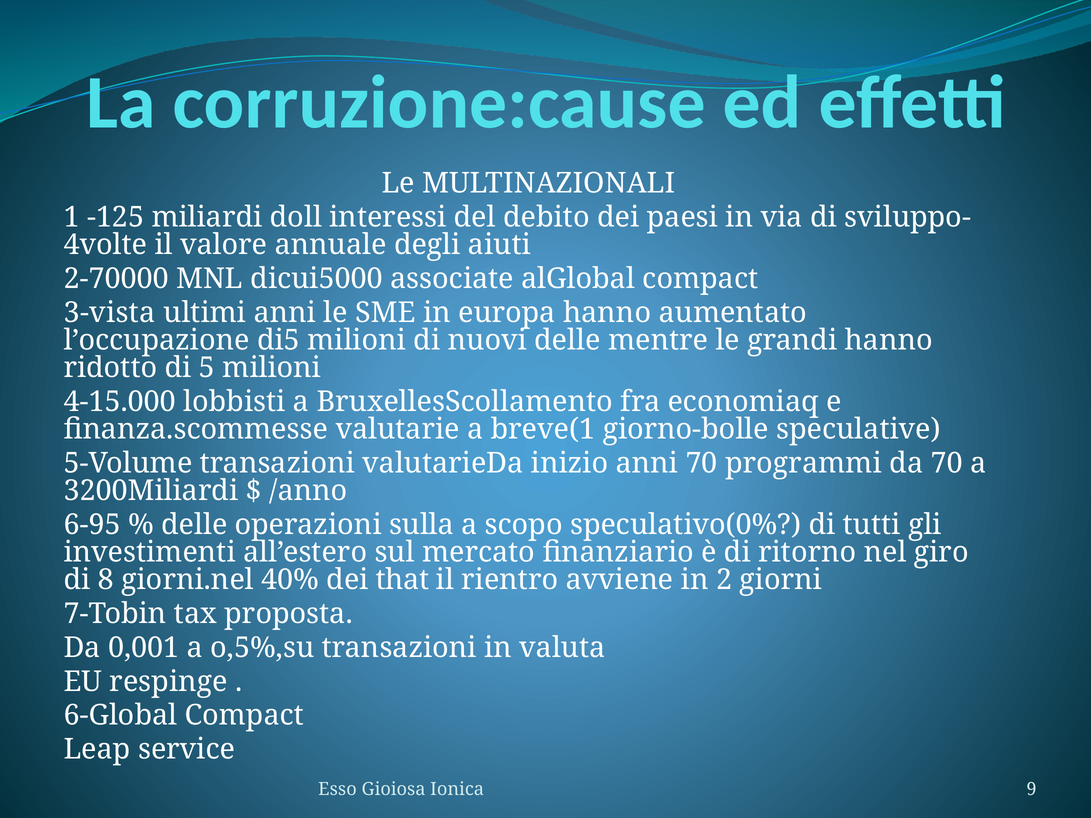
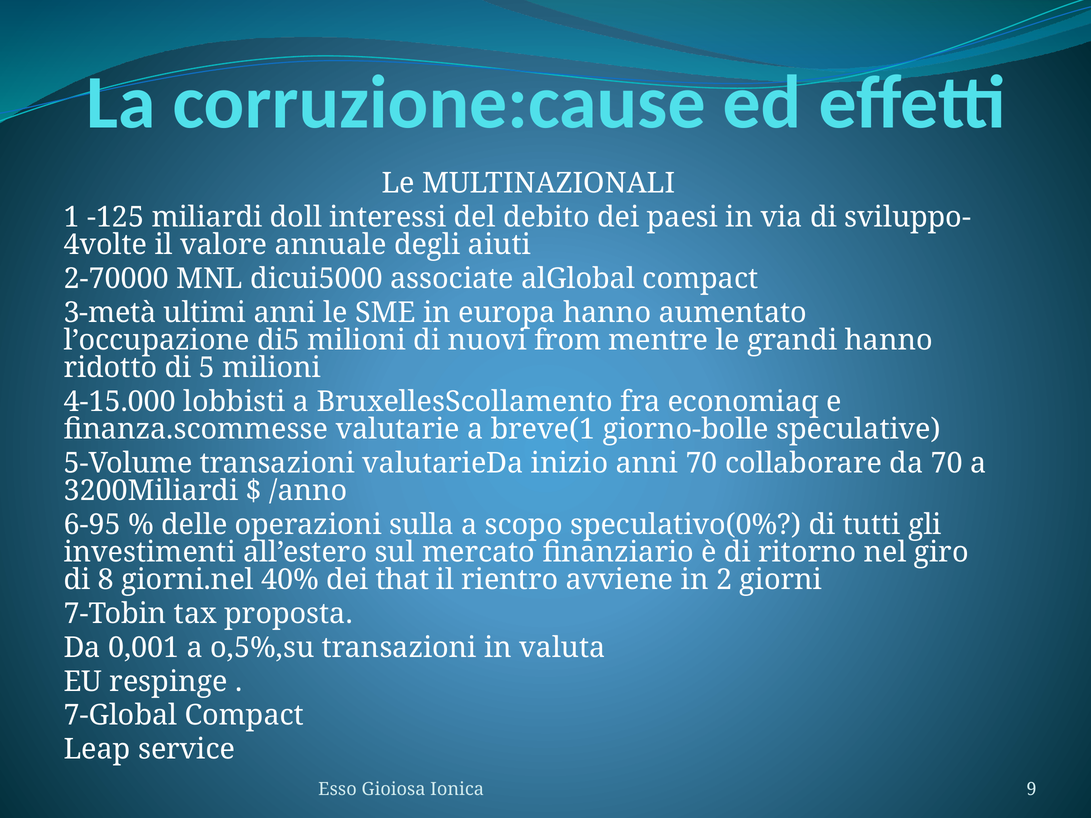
3-vista: 3-vista -> 3-metà
nuovi delle: delle -> from
programmi: programmi -> collaborare
6-Global: 6-Global -> 7-Global
